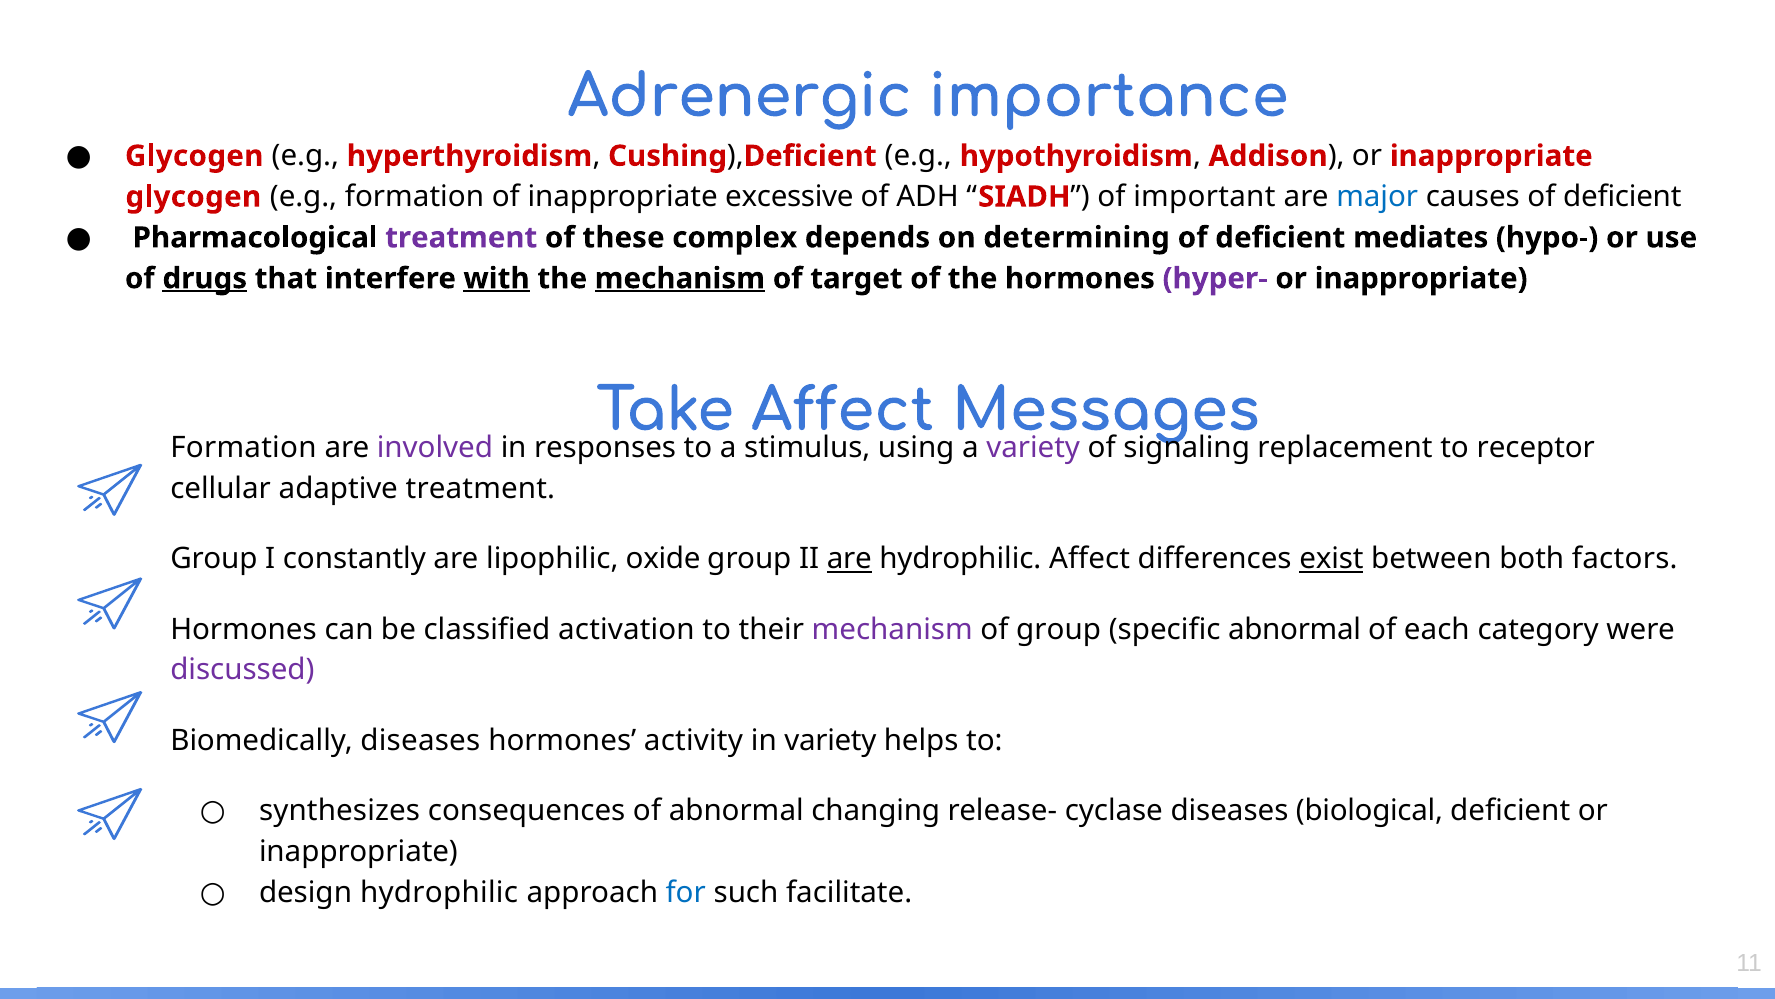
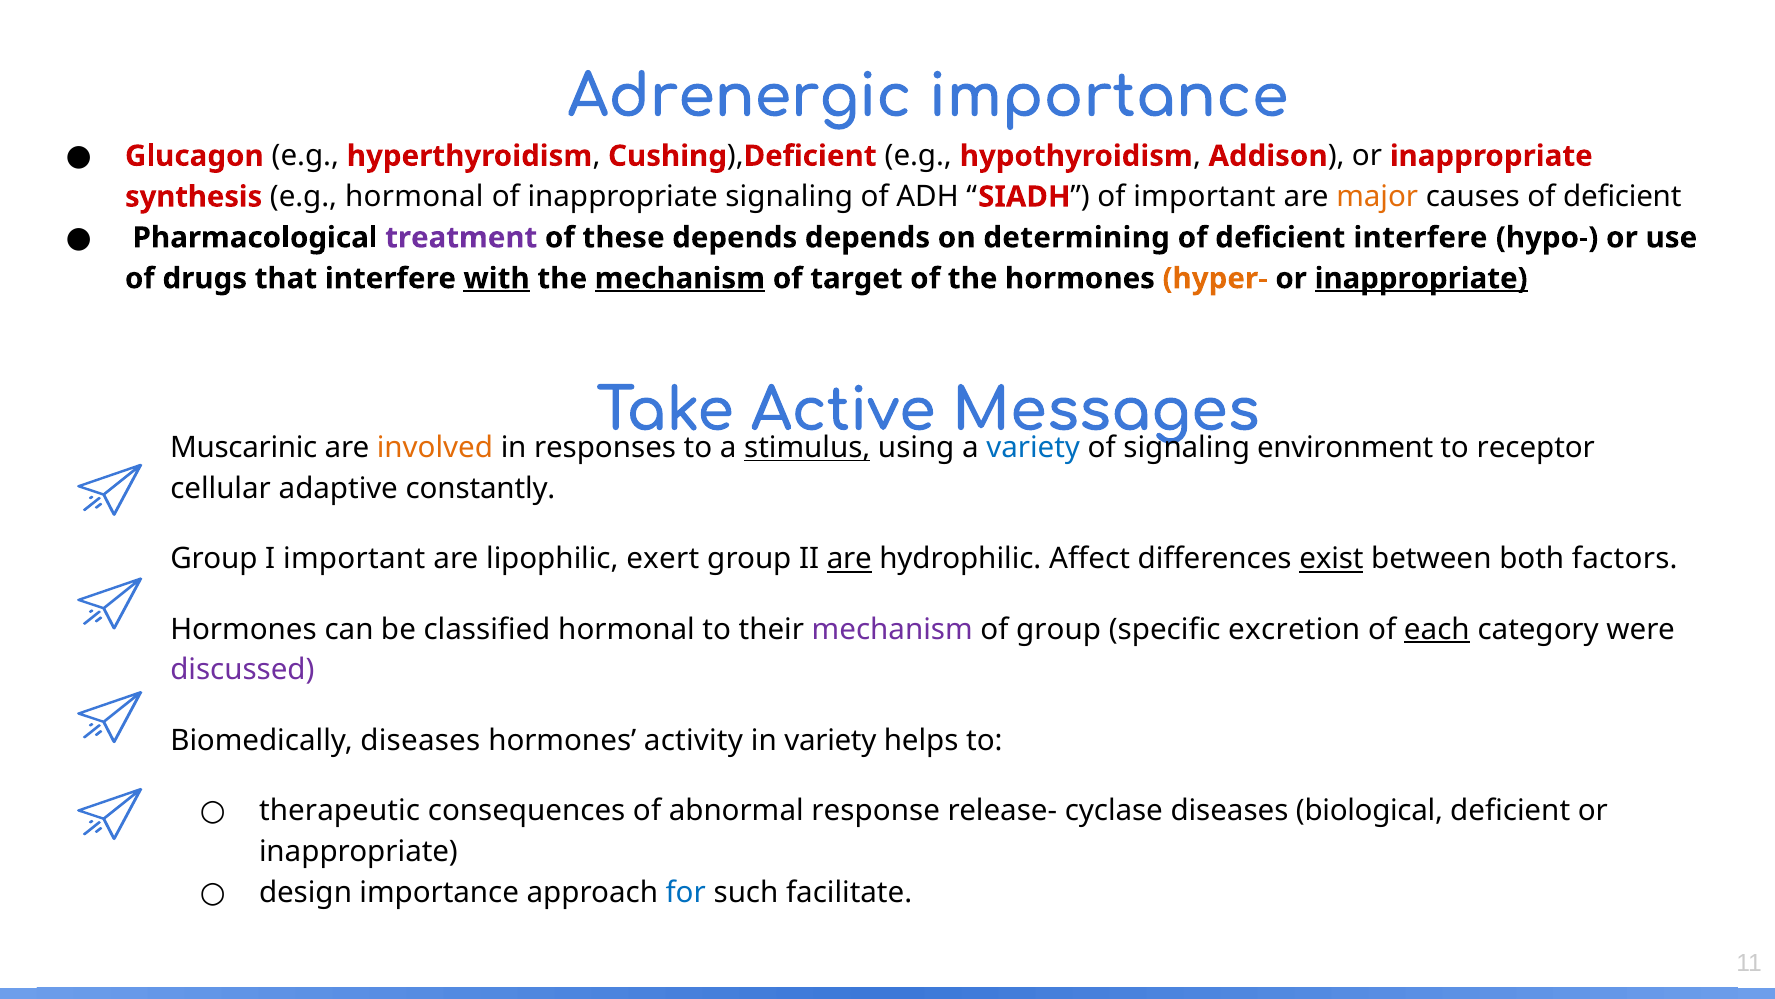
Glycogen at (194, 156): Glycogen -> Glucagon
glycogen at (193, 197): glycogen -> synthesis
e.g formation: formation -> hormonal
inappropriate excessive: excessive -> signaling
major colour: blue -> orange
these complex: complex -> depends
deficient mediates: mediates -> interfere
drugs underline: present -> none
hyper- colour: purple -> orange
inappropriate at (1421, 278) underline: none -> present
Take Affect: Affect -> Active
Formation at (243, 447): Formation -> Muscarinic
involved colour: purple -> orange
stimulus underline: none -> present
variety at (1033, 447) colour: purple -> blue
replacement: replacement -> environment
adaptive treatment: treatment -> constantly
I constantly: constantly -> important
oxide: oxide -> exert
classified activation: activation -> hormonal
specific abnormal: abnormal -> excretion
each underline: none -> present
synthesizes: synthesizes -> therapeutic
changing: changing -> response
design hydrophilic: hydrophilic -> importance
